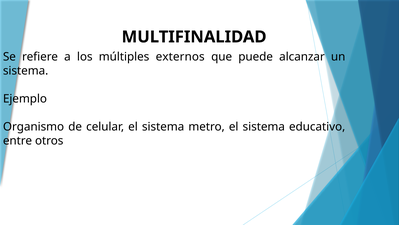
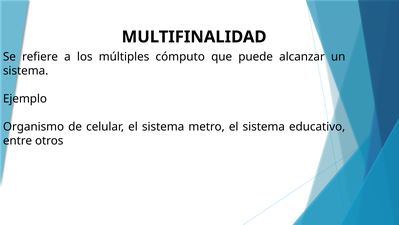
externos: externos -> cómputo
